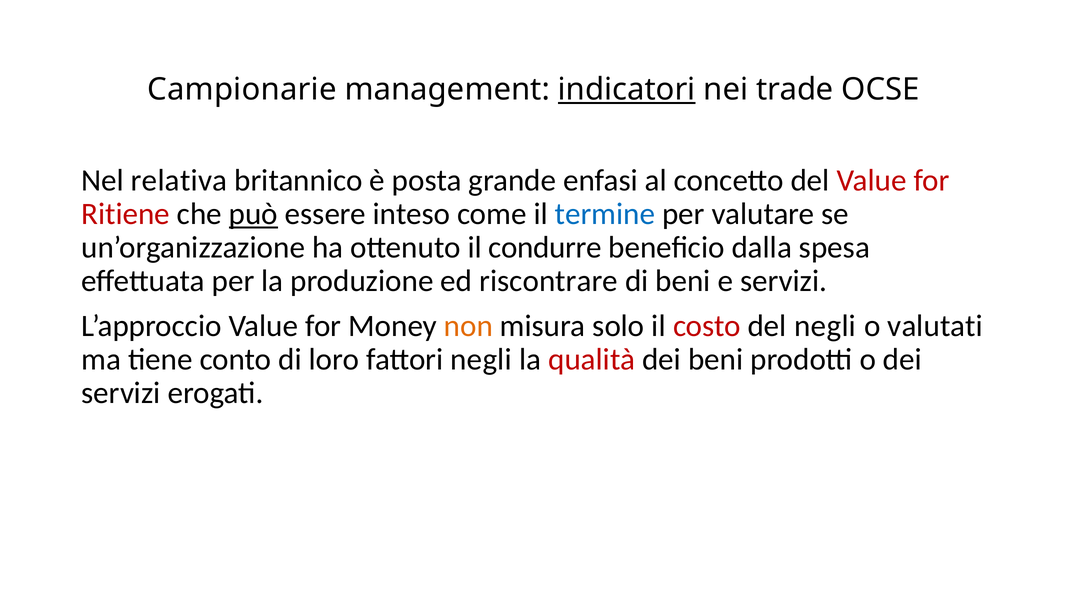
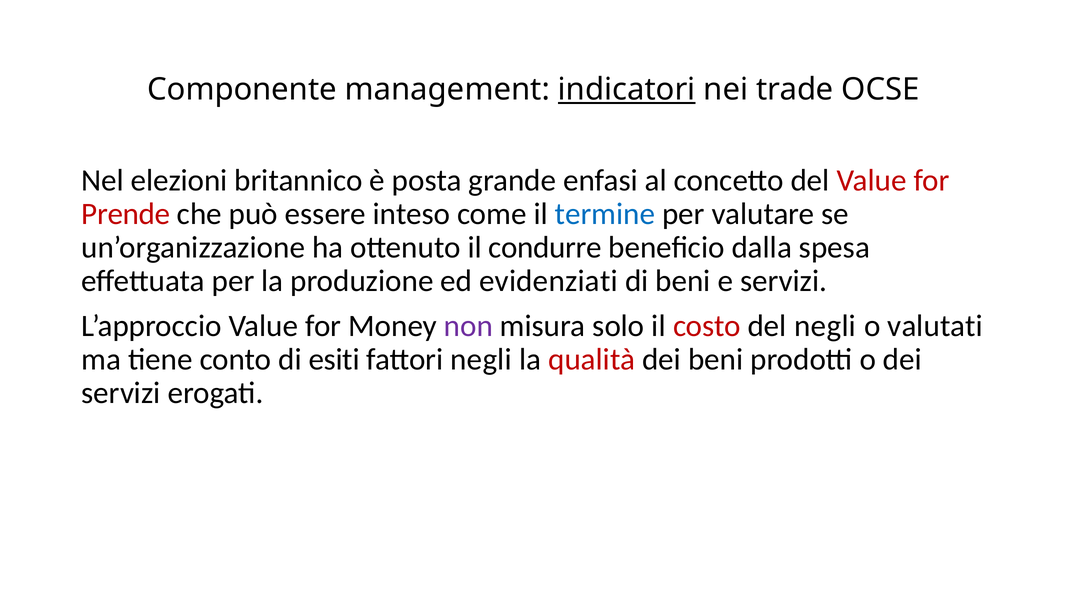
Campionarie: Campionarie -> Componente
relativa: relativa -> elezioni
Ritiene: Ritiene -> Prende
può underline: present -> none
riscontrare: riscontrare -> evidenziati
non colour: orange -> purple
loro: loro -> esiti
